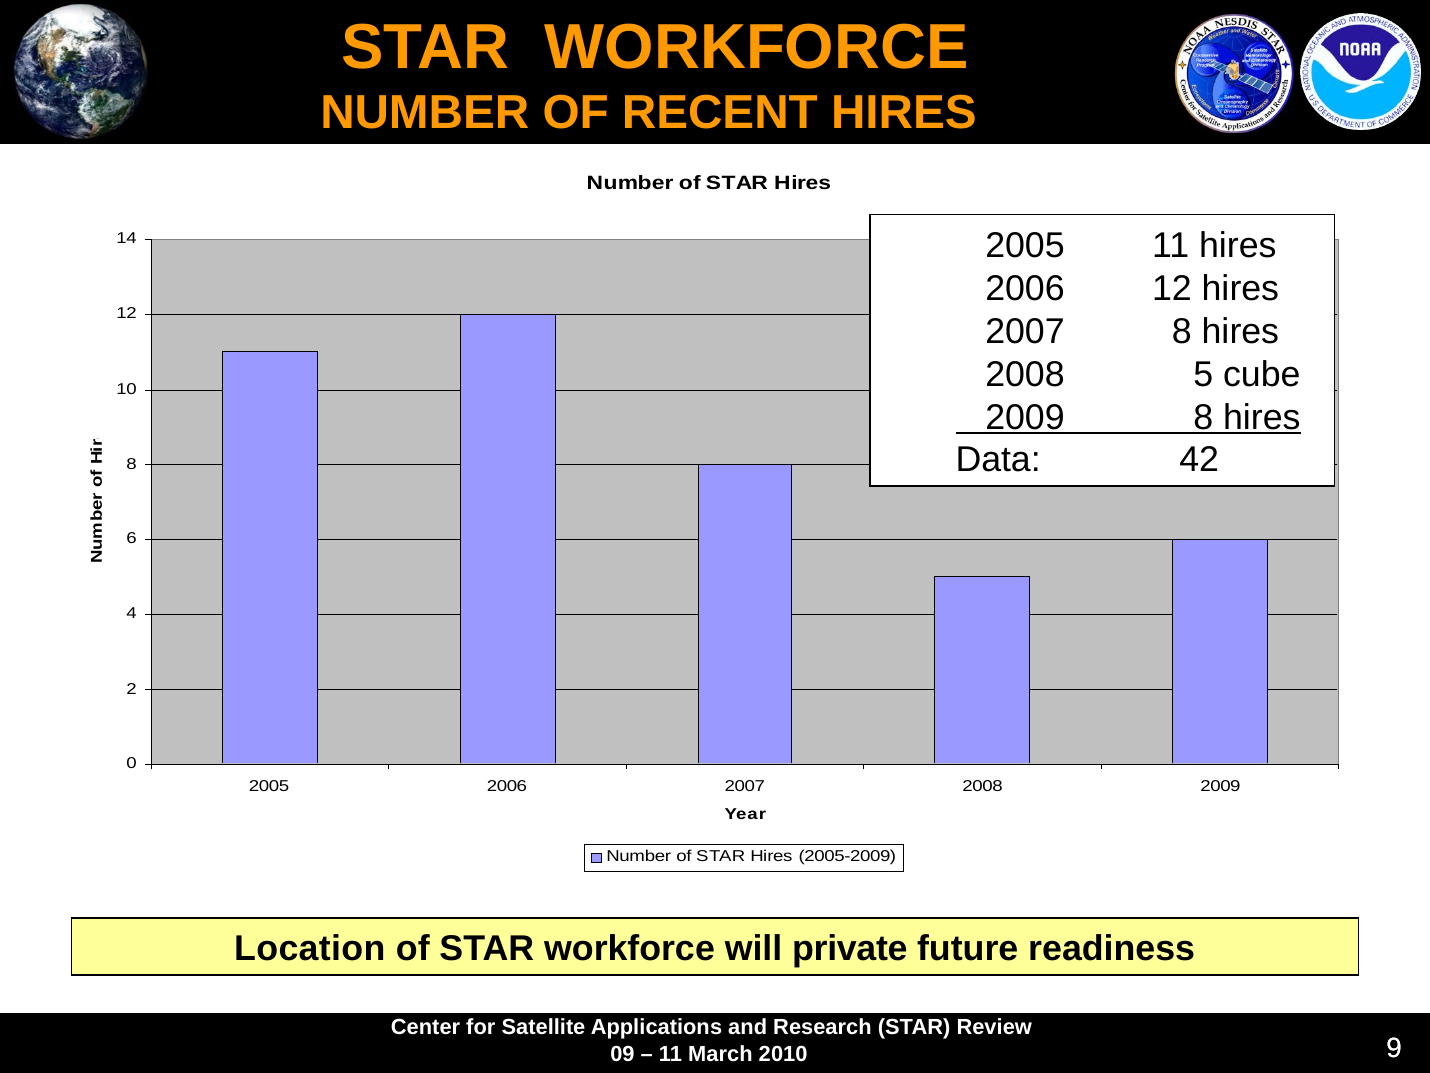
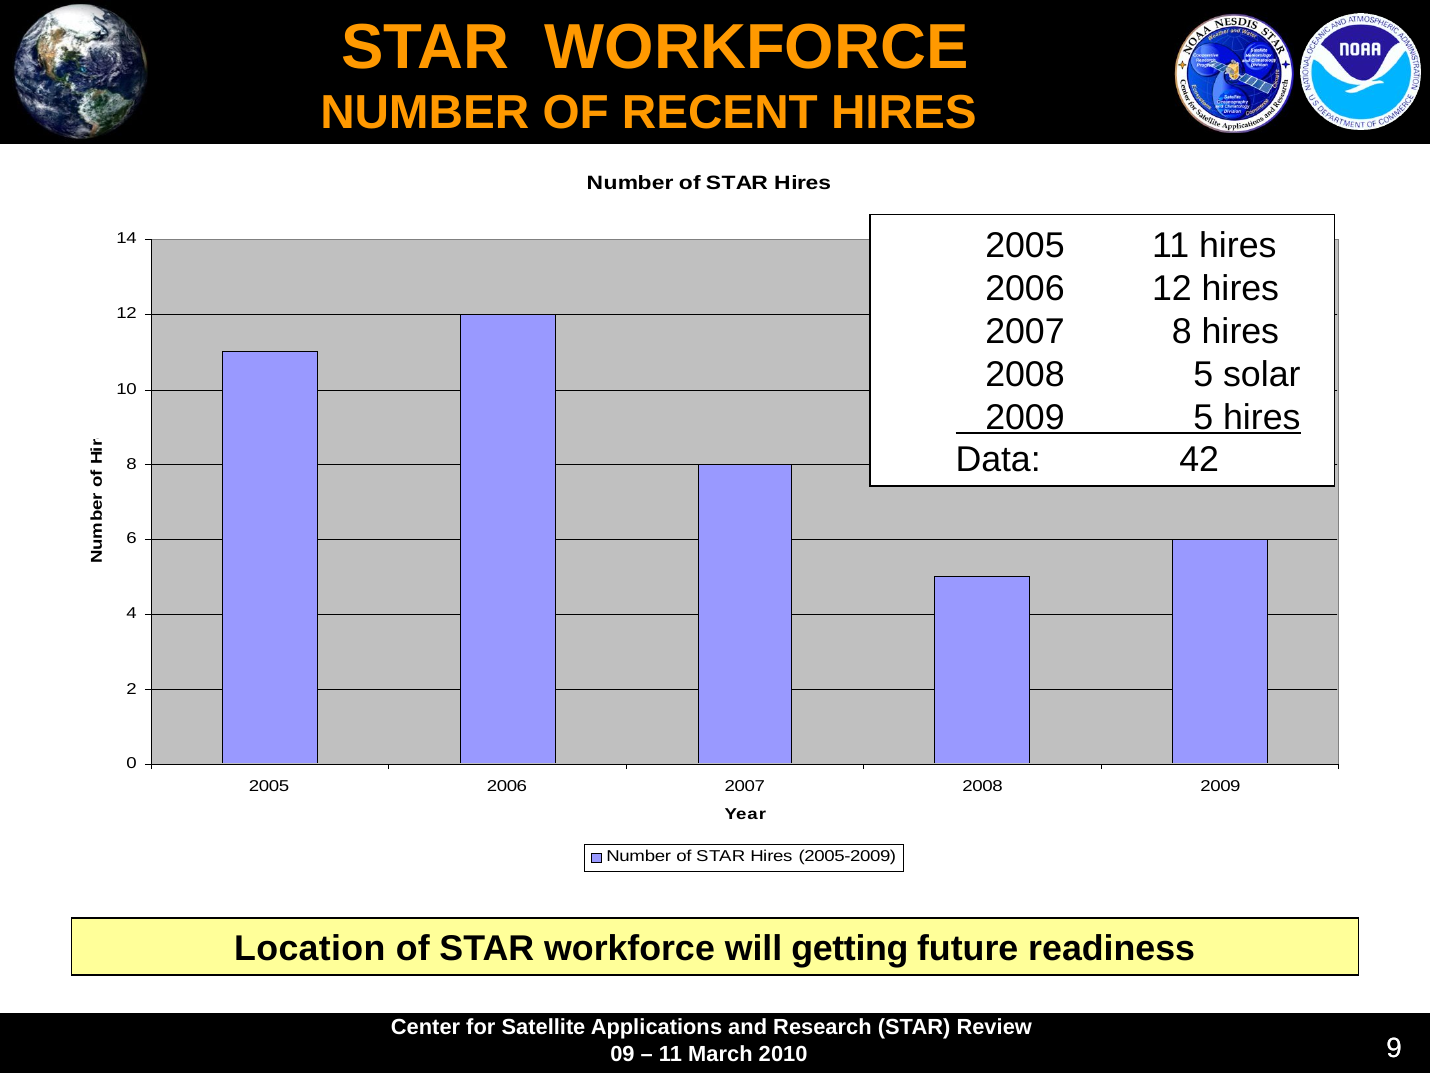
cube: cube -> solar
2009 8: 8 -> 5
private: private -> getting
